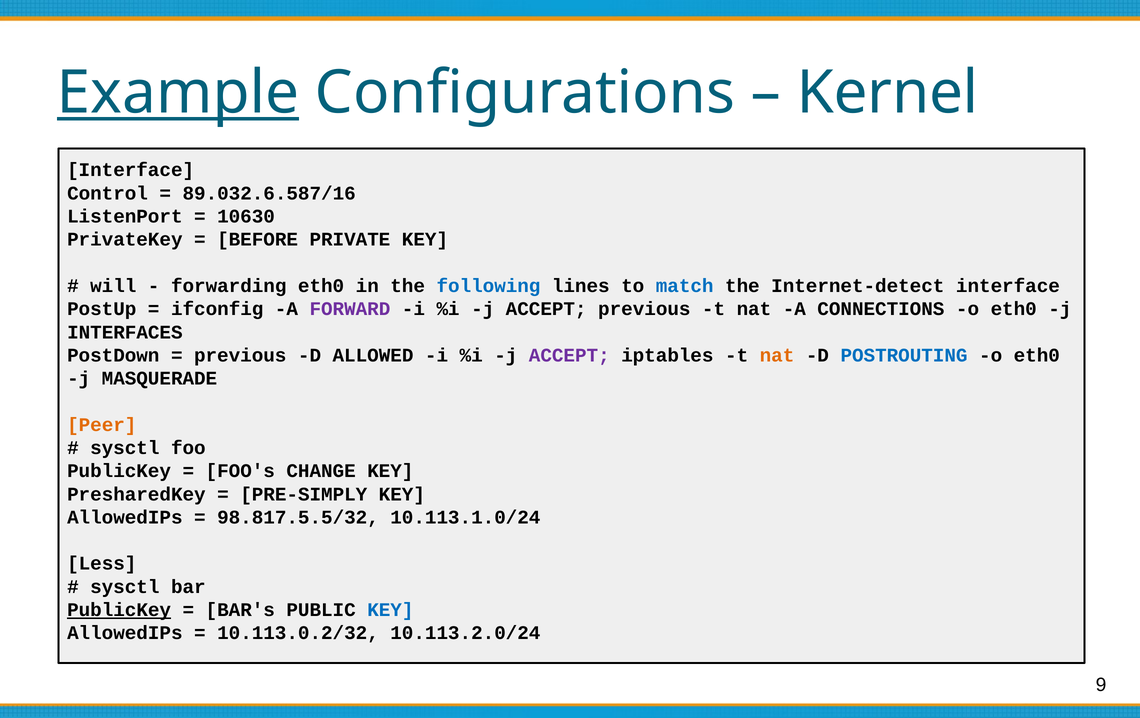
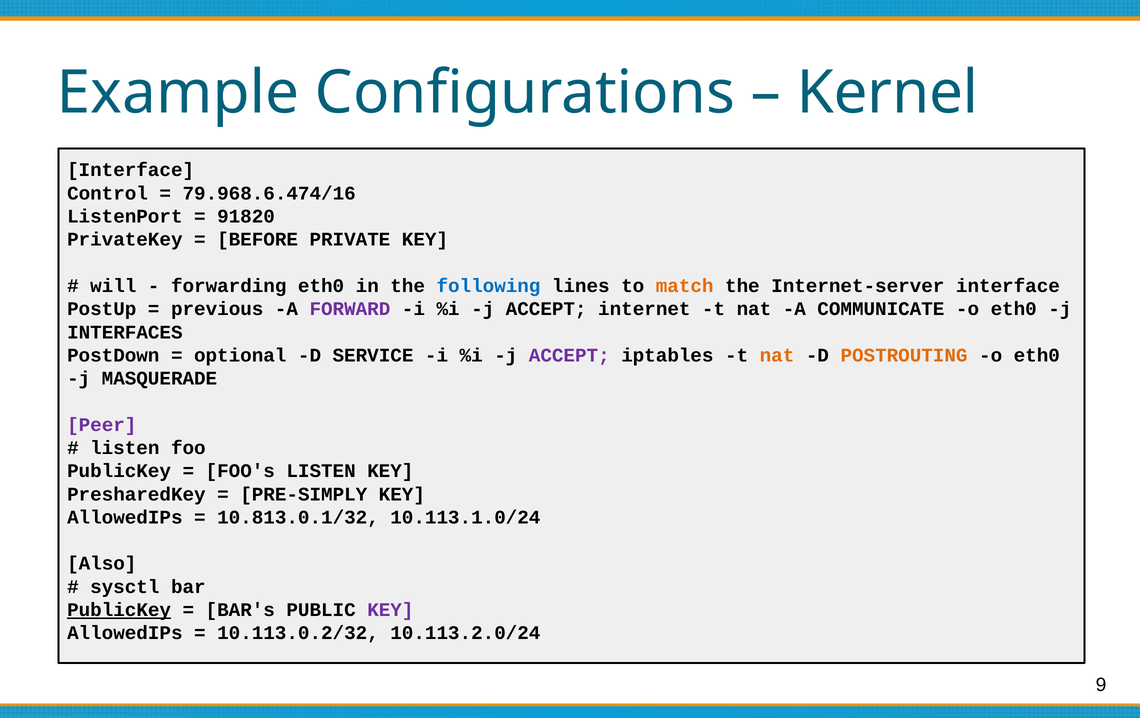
Example underline: present -> none
89.032.6.587/16: 89.032.6.587/16 -> 79.968.6.474/16
10630: 10630 -> 91820
match colour: blue -> orange
Internet-detect: Internet-detect -> Internet-server
ifconfig: ifconfig -> previous
ACCEPT previous: previous -> internet
CONNECTIONS: CONNECTIONS -> COMMUNICATE
previous at (240, 355): previous -> optional
ALLOWED: ALLOWED -> SERVICE
POSTROUTING colour: blue -> orange
Peer colour: orange -> purple
sysctl at (125, 448): sysctl -> listen
FOO's CHANGE: CHANGE -> LISTEN
98.817.5.5/32: 98.817.5.5/32 -> 10.813.0.1/32
Less: Less -> Also
KEY at (390, 610) colour: blue -> purple
